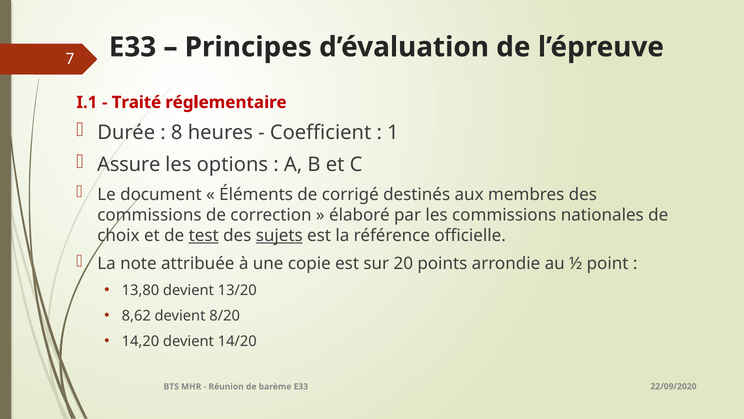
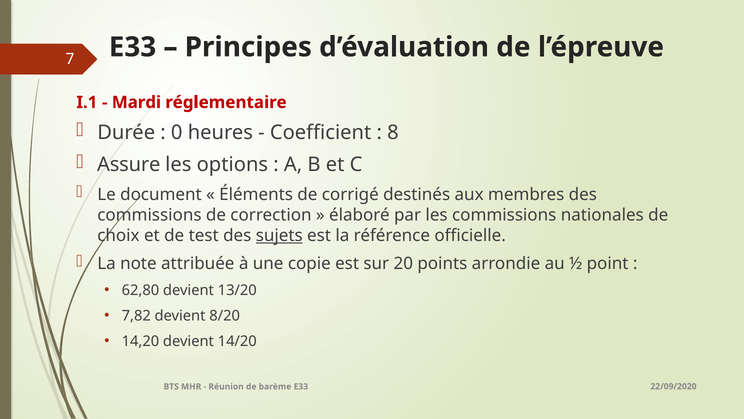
Traité: Traité -> Mardi
8: 8 -> 0
1: 1 -> 8
test underline: present -> none
13,80: 13,80 -> 62,80
8,62: 8,62 -> 7,82
